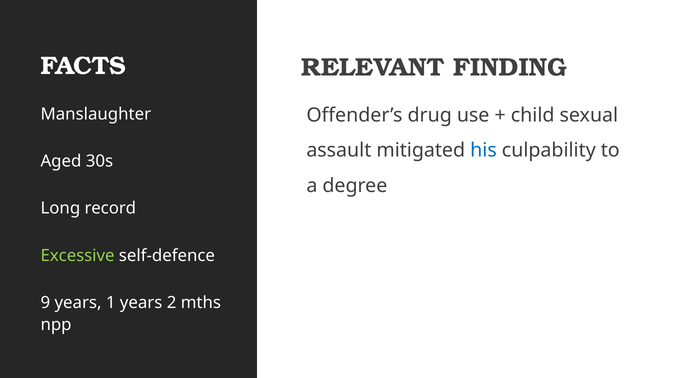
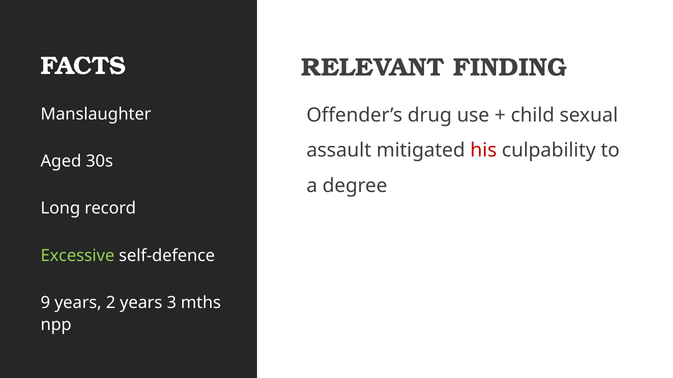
his colour: blue -> red
1: 1 -> 2
2: 2 -> 3
